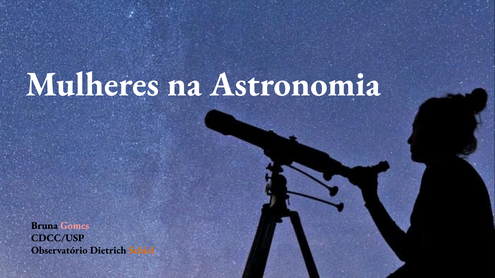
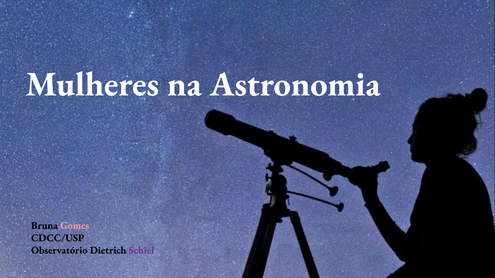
Schiel colour: orange -> purple
